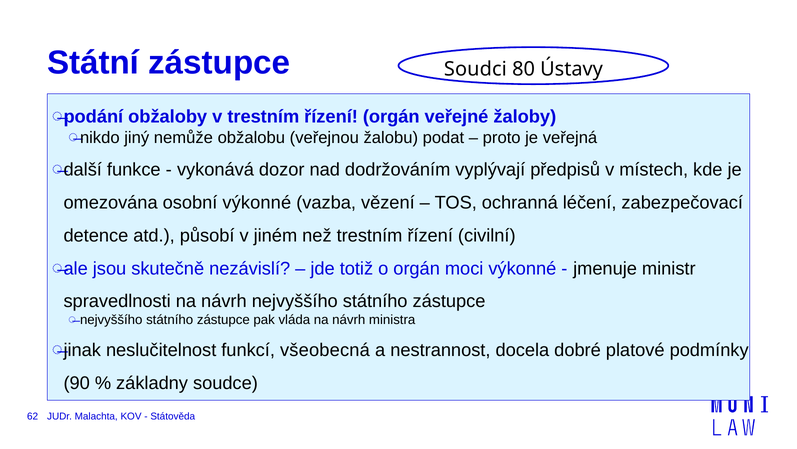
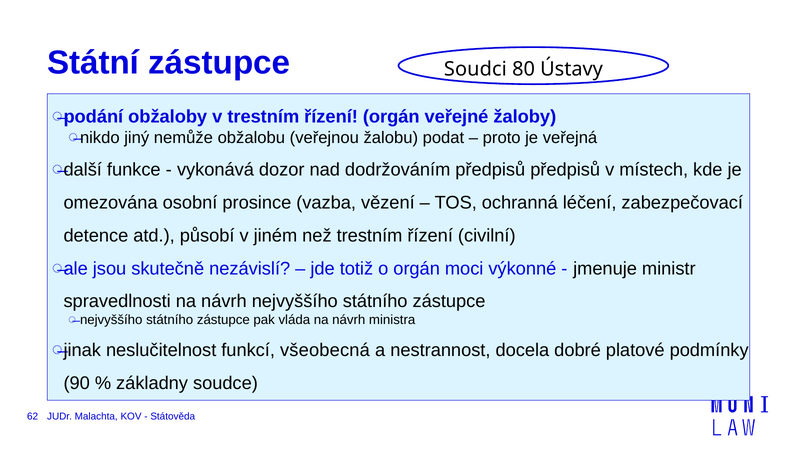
dodržováním vyplývají: vyplývají -> předpisů
osobní výkonné: výkonné -> prosince
